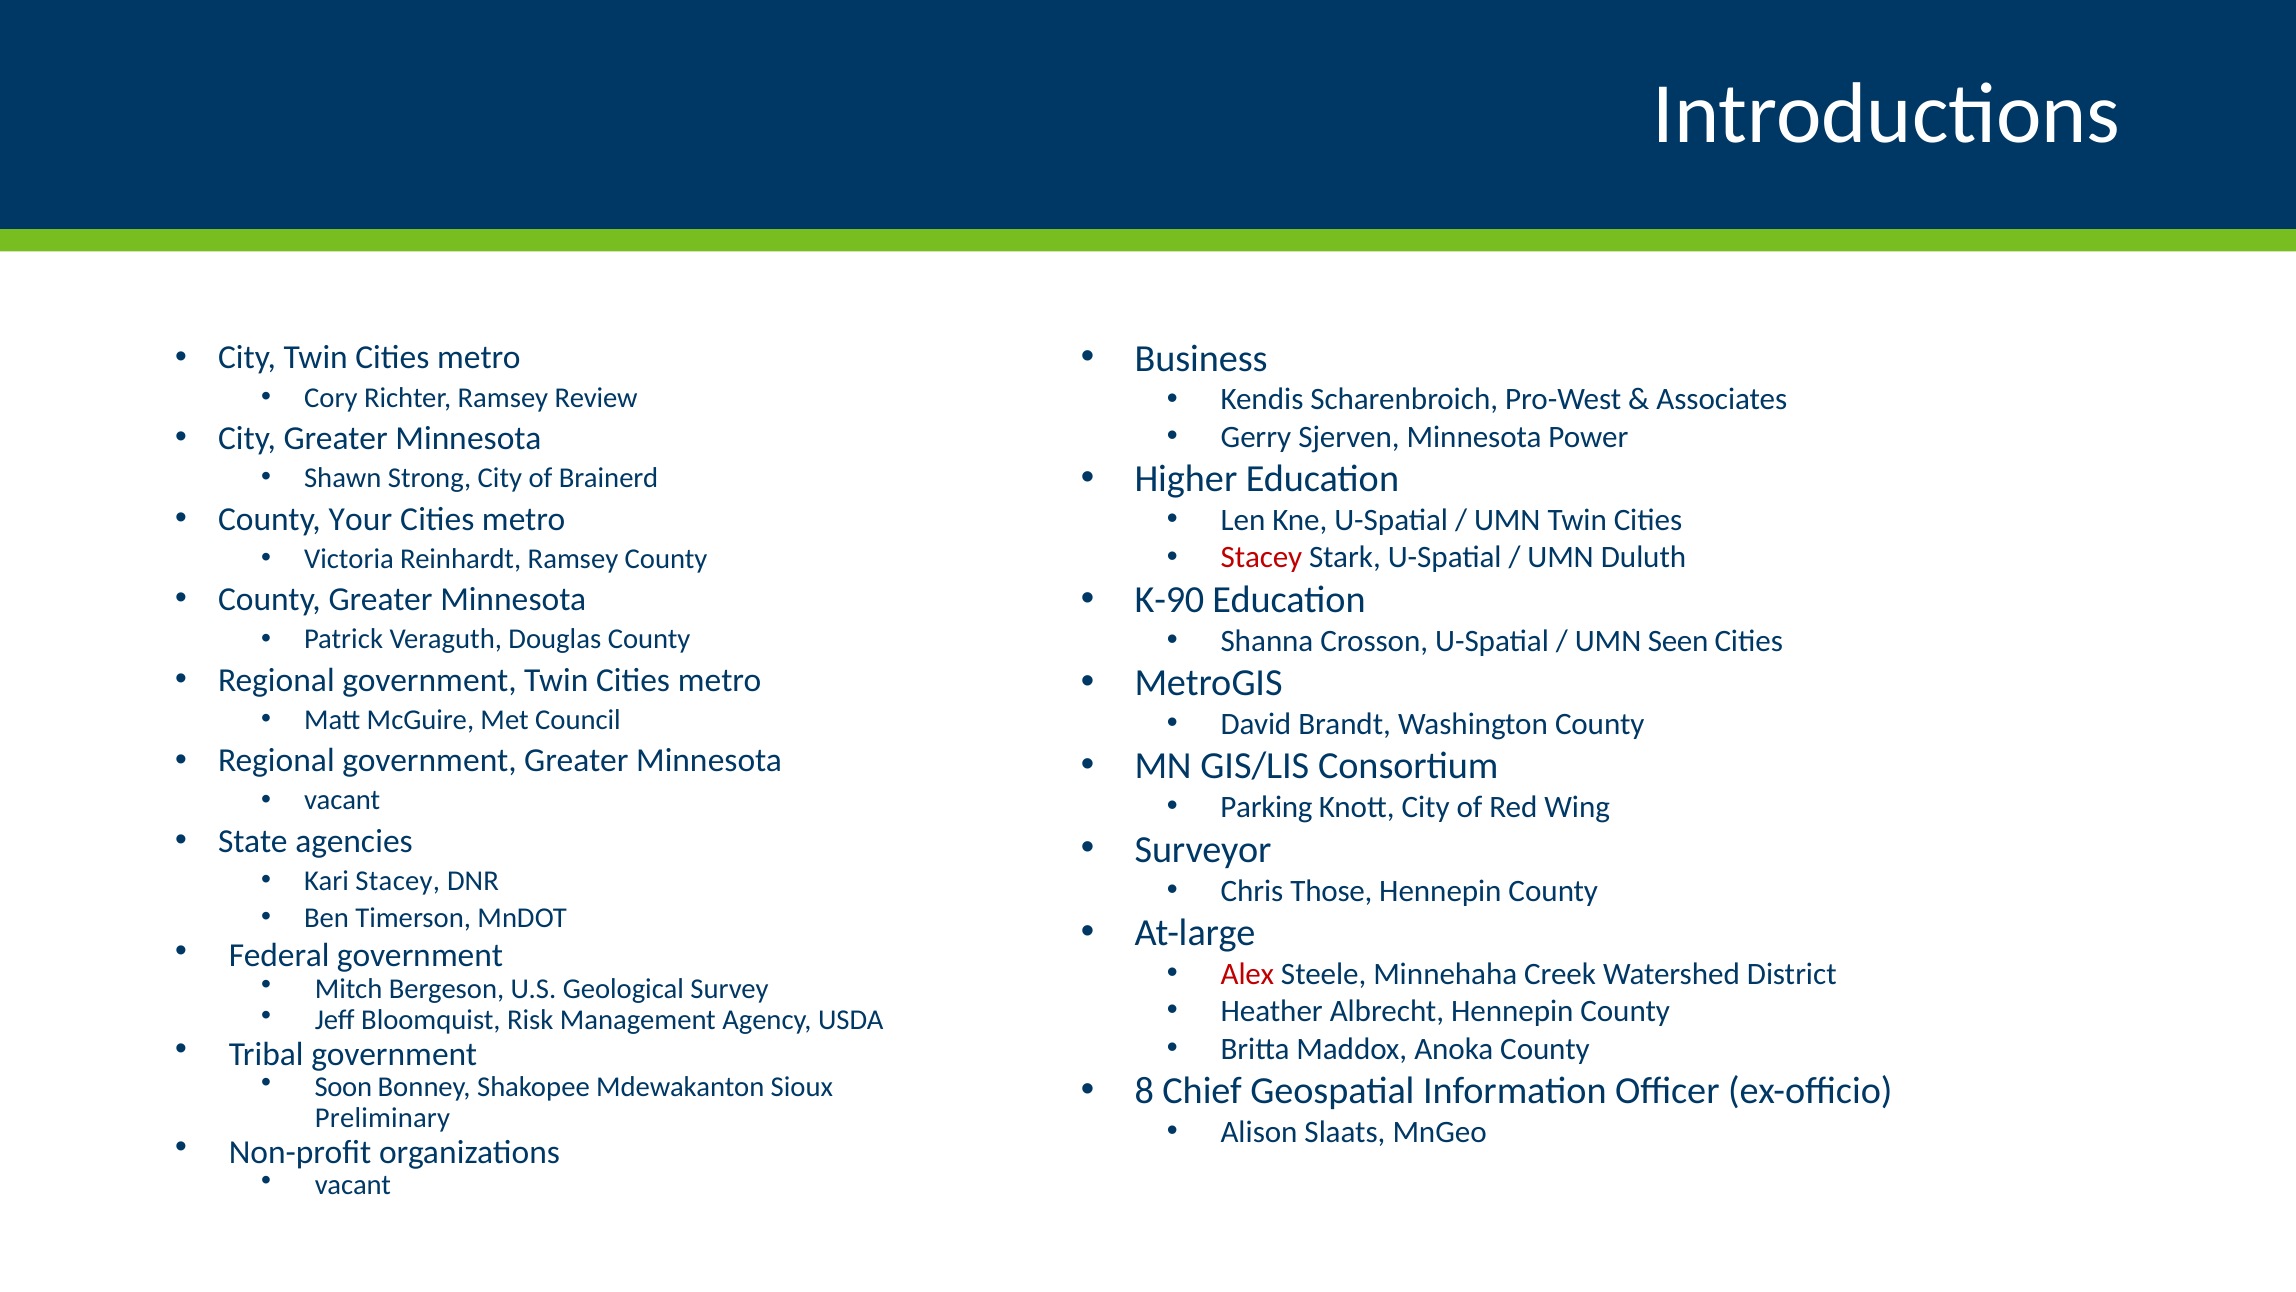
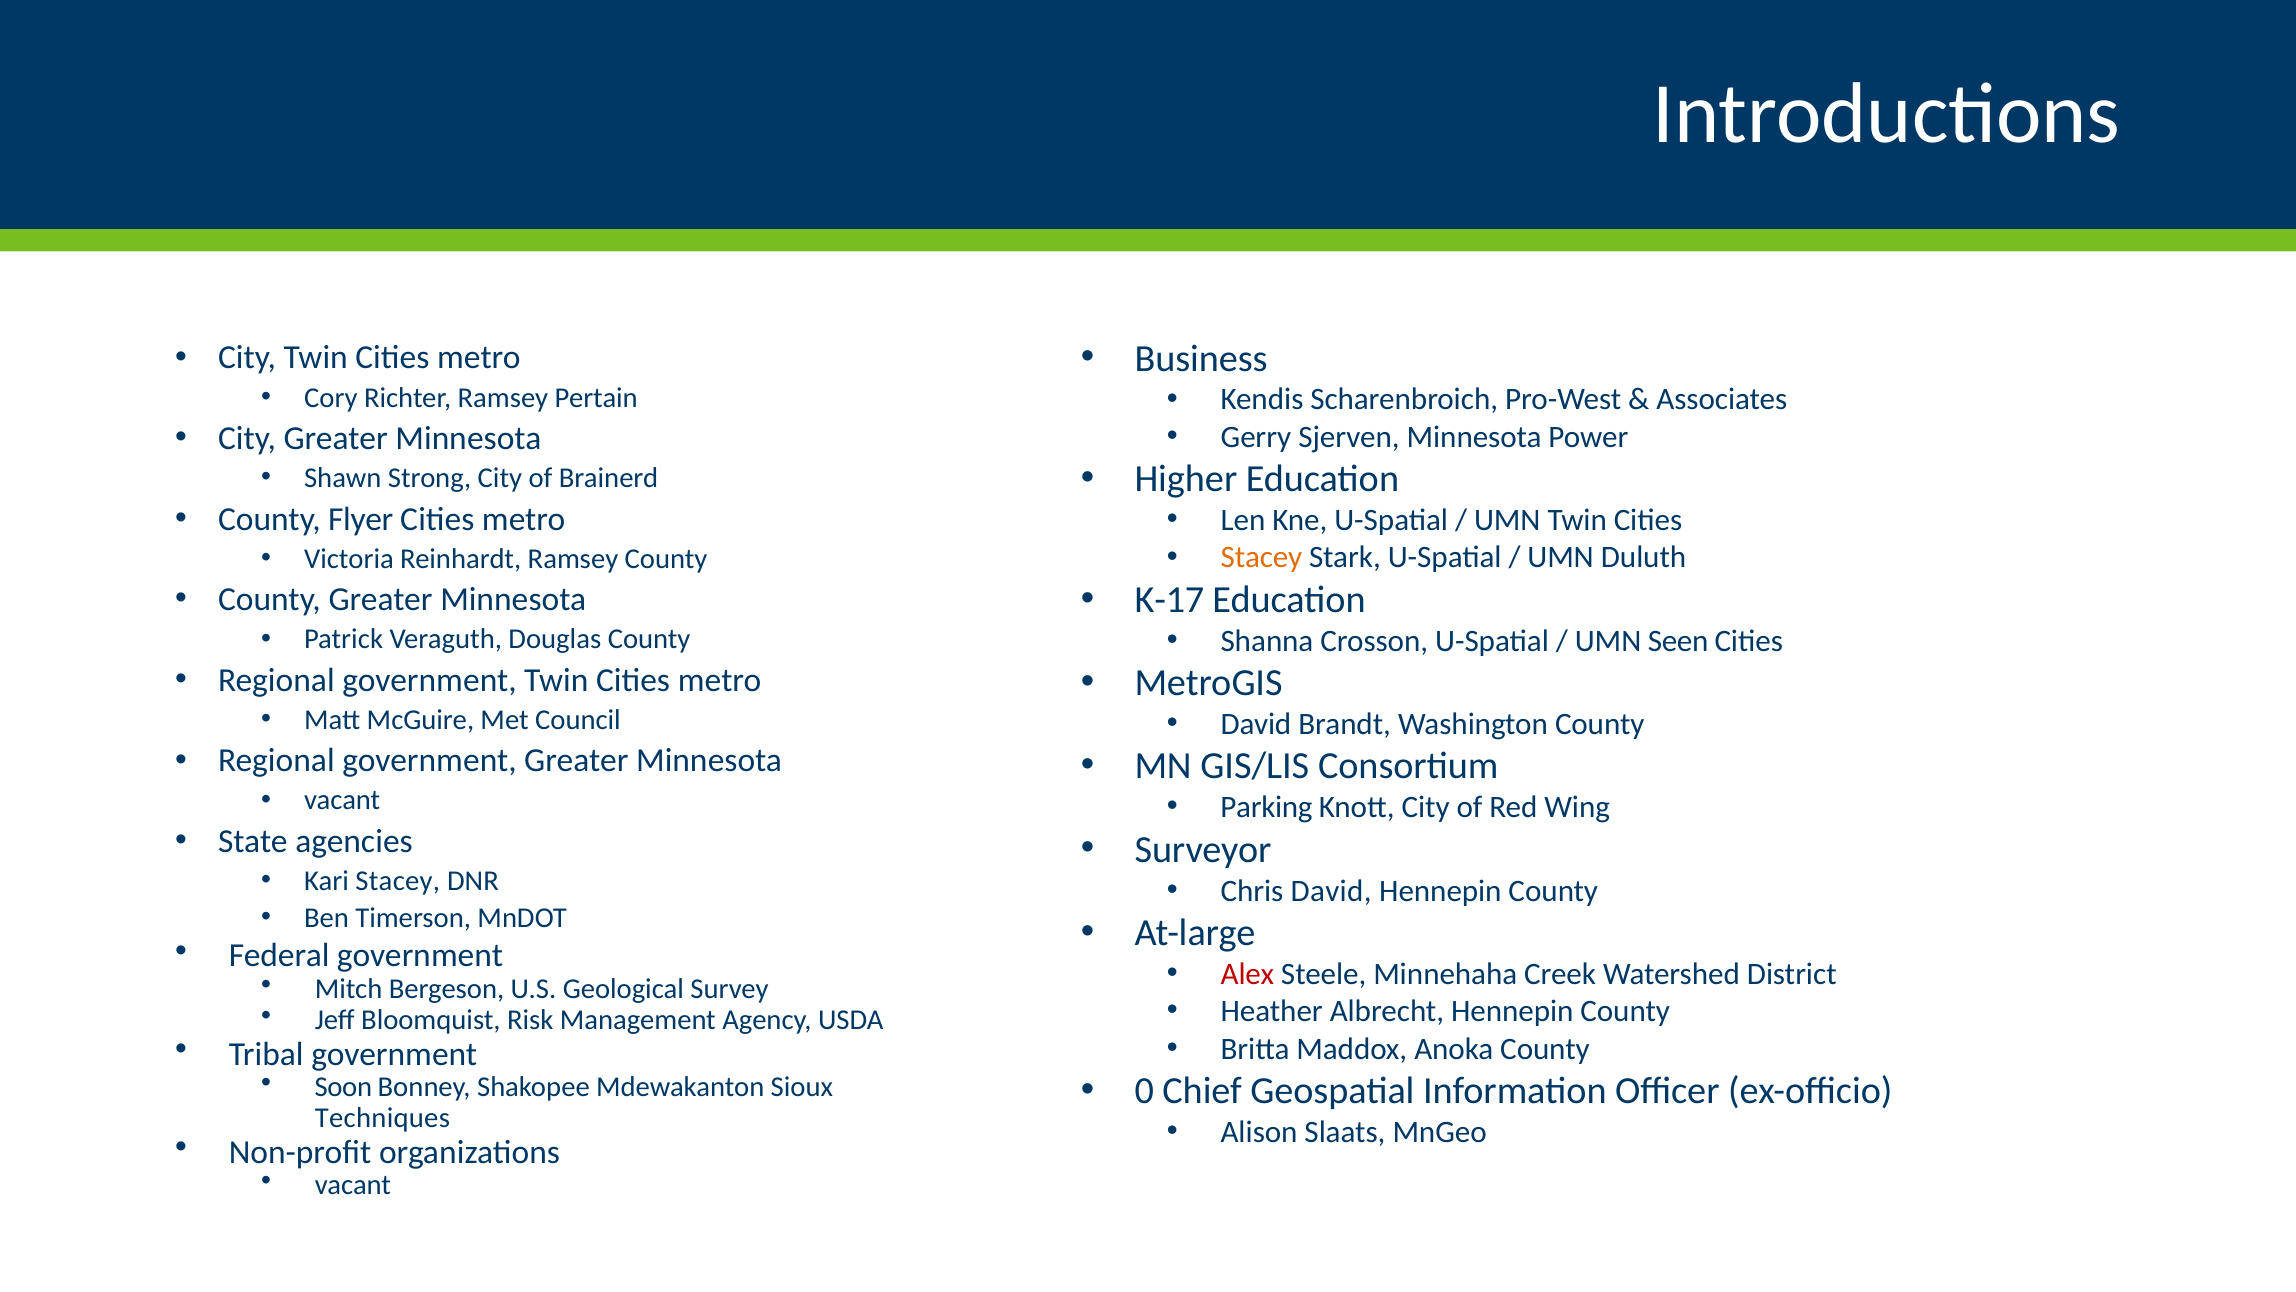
Review: Review -> Pertain
Your: Your -> Flyer
Stacey at (1261, 557) colour: red -> orange
K-90: K-90 -> K-17
Chris Those: Those -> David
8: 8 -> 0
Preliminary: Preliminary -> Techniques
